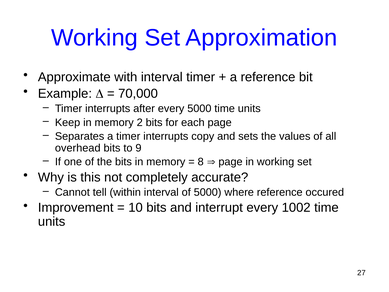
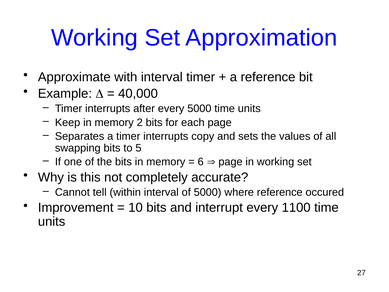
70,000: 70,000 -> 40,000
overhead: overhead -> swapping
9: 9 -> 5
8: 8 -> 6
1002: 1002 -> 1100
